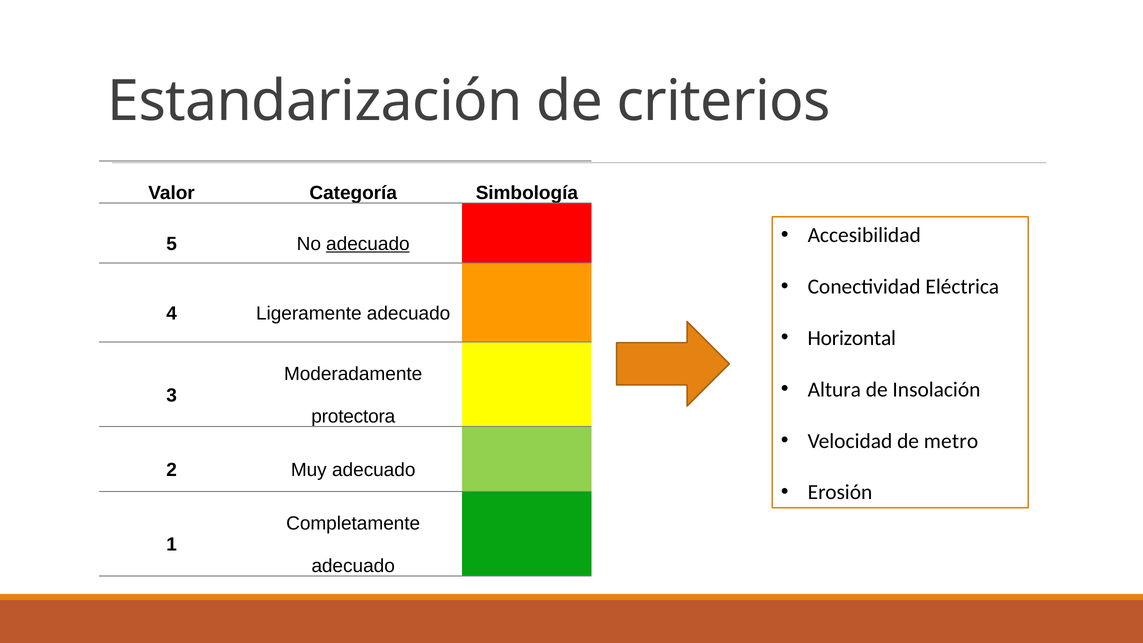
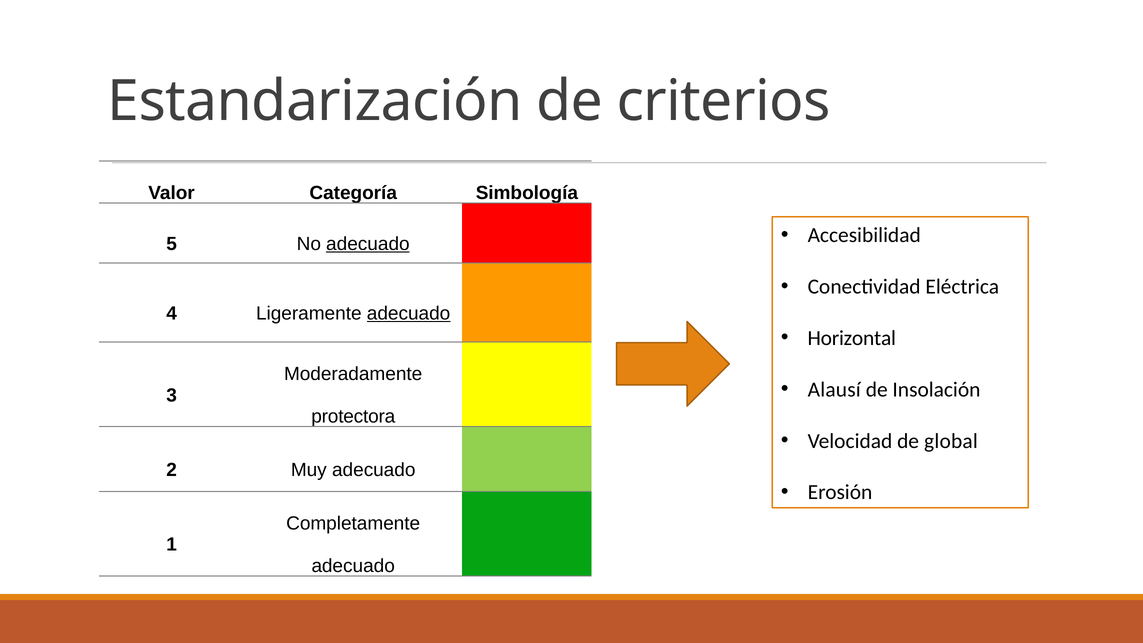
adecuado at (409, 313) underline: none -> present
Altura: Altura -> Alausí
metro: metro -> global
